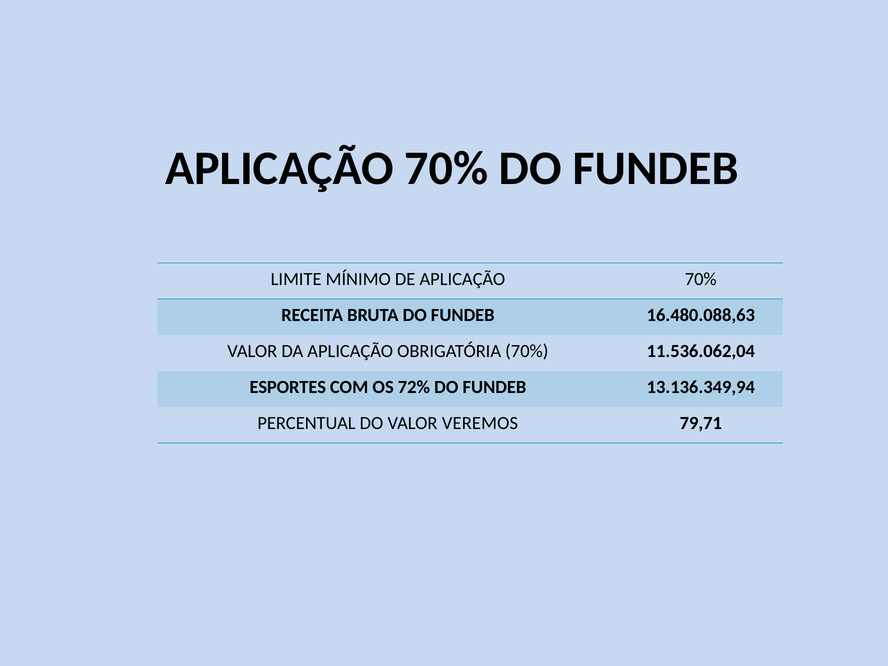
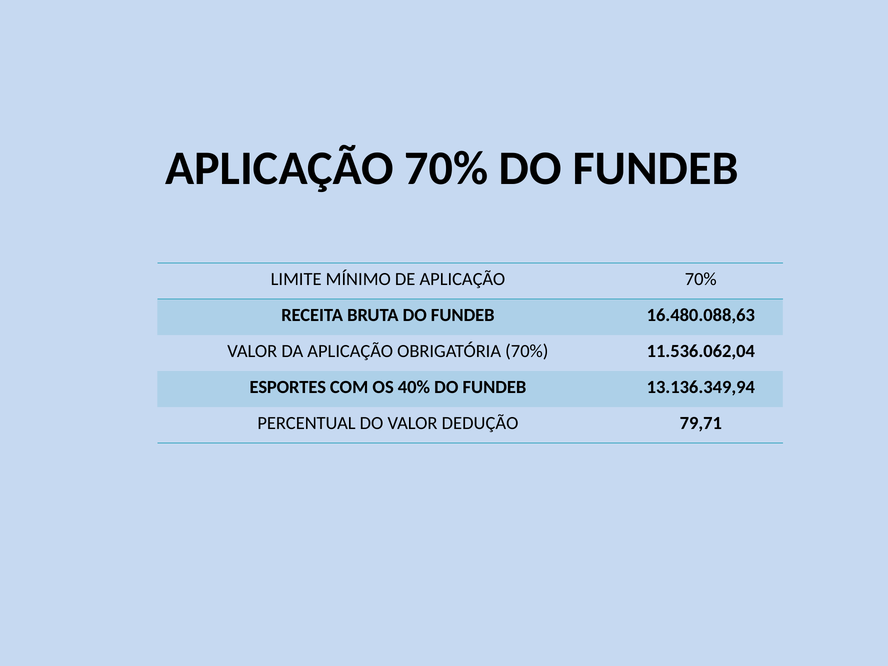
72%: 72% -> 40%
VEREMOS: VEREMOS -> DEDUÇÃO
